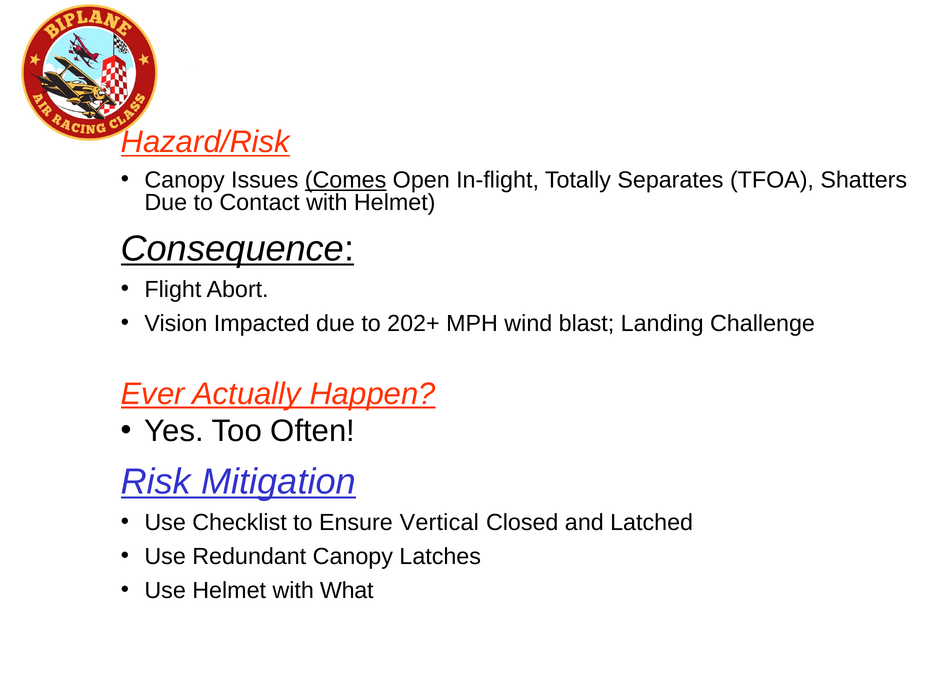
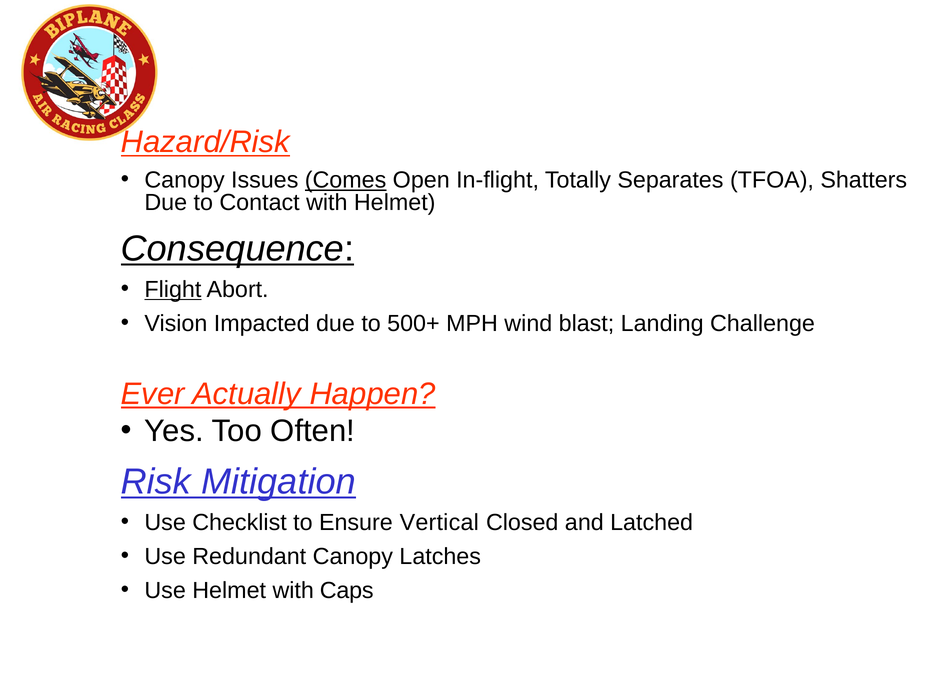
Flight underline: none -> present
202+: 202+ -> 500+
What: What -> Caps
